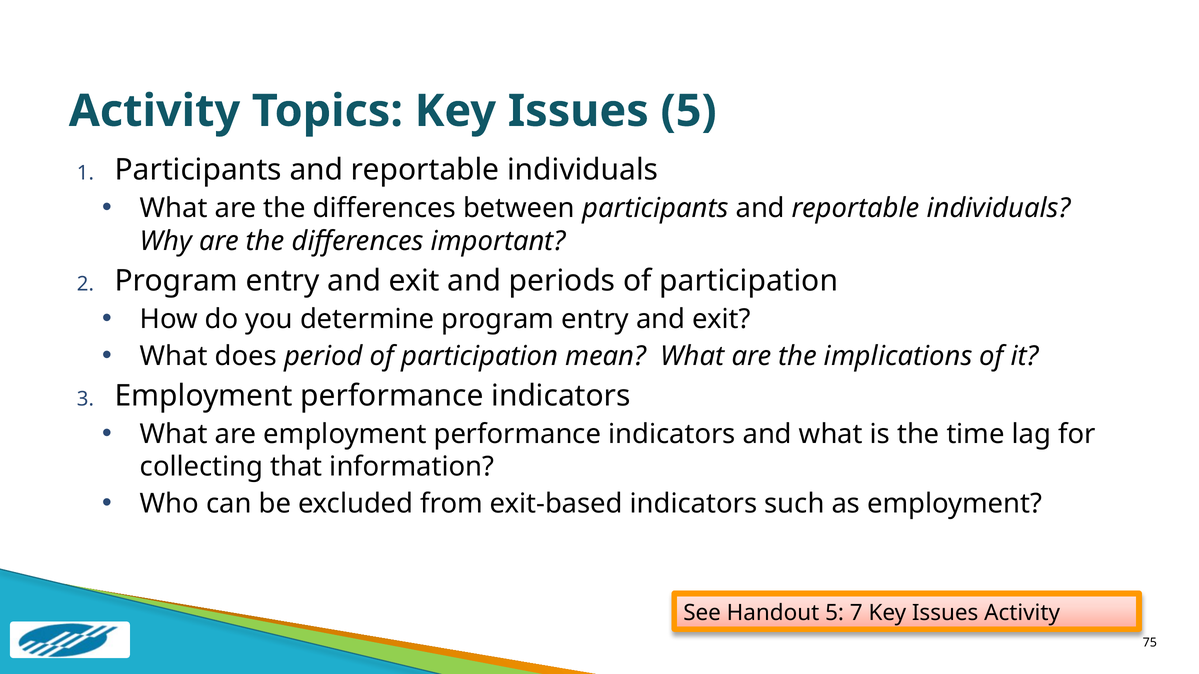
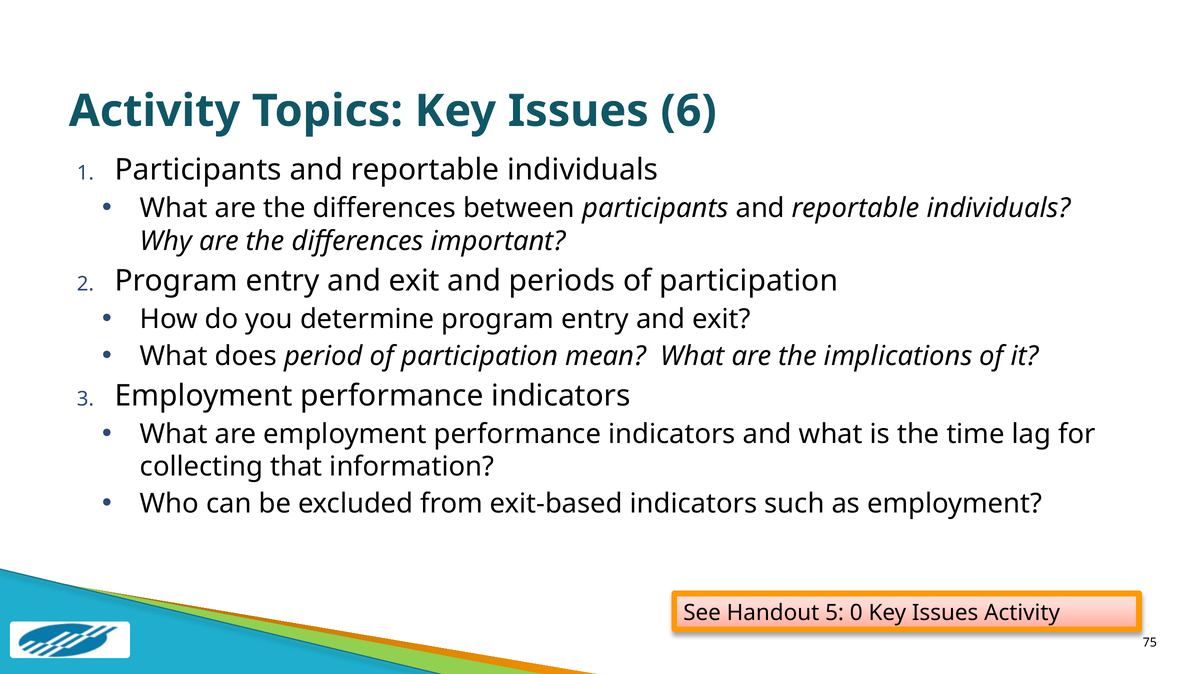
Issues 5: 5 -> 6
7: 7 -> 0
